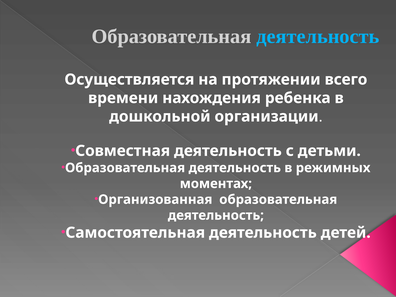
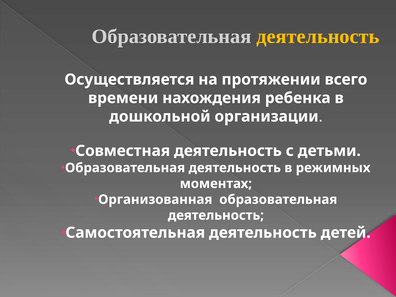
деятельность at (318, 36) colour: light blue -> yellow
